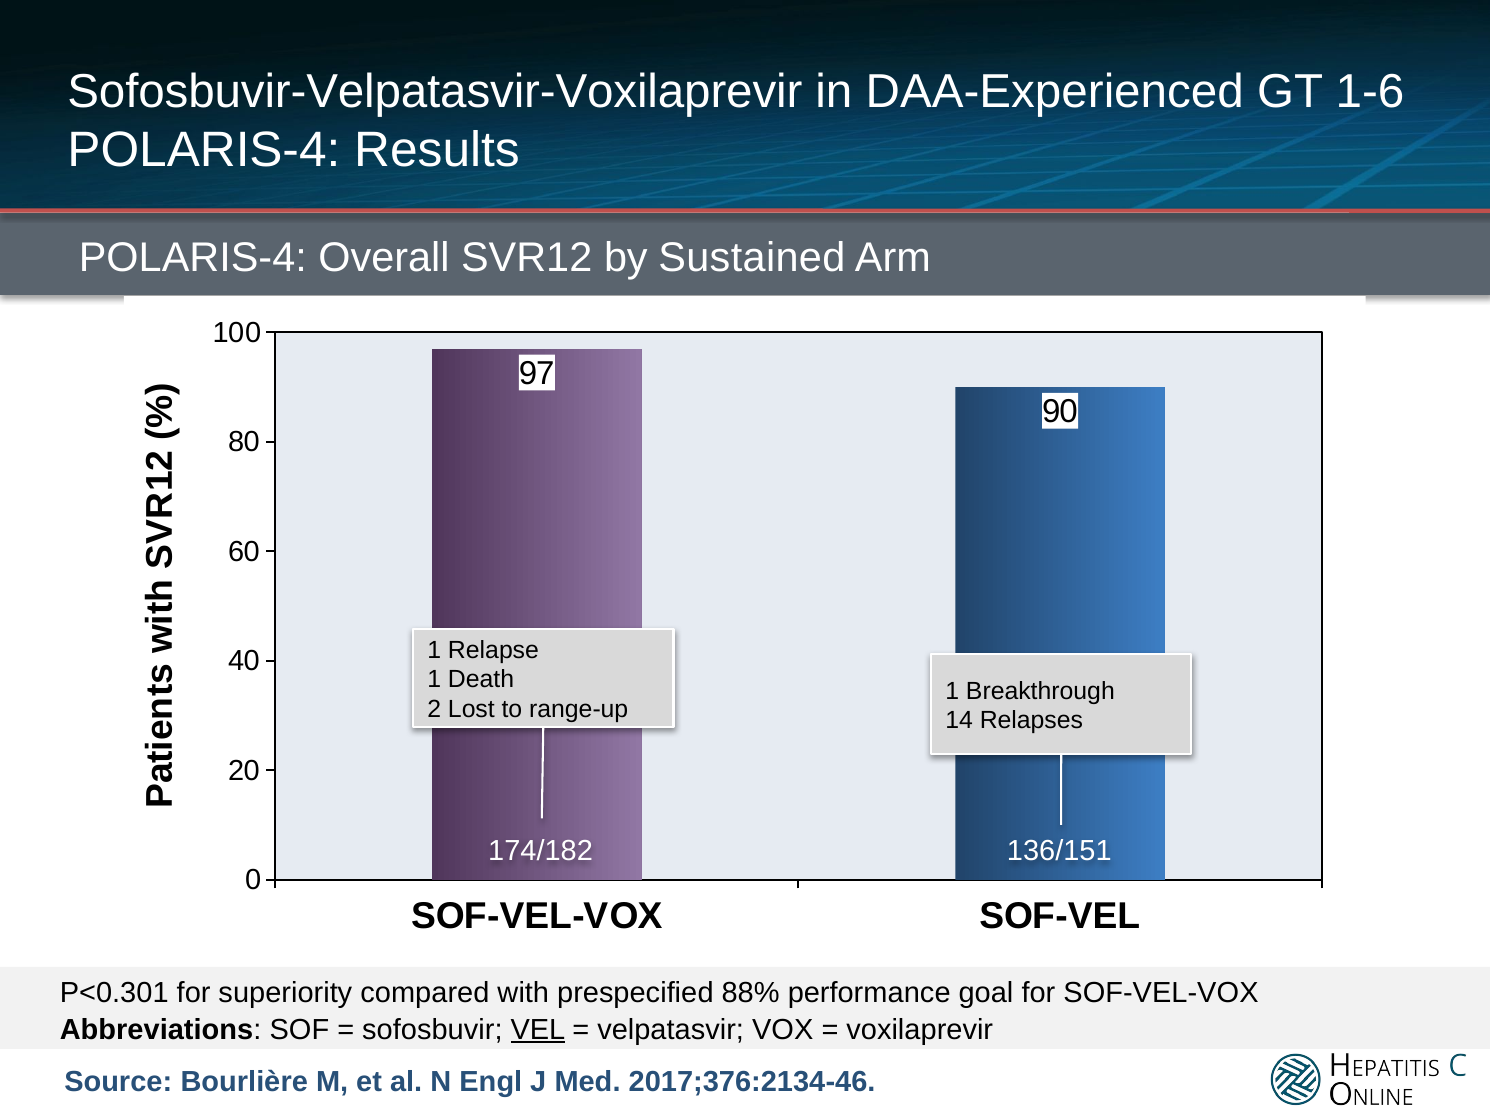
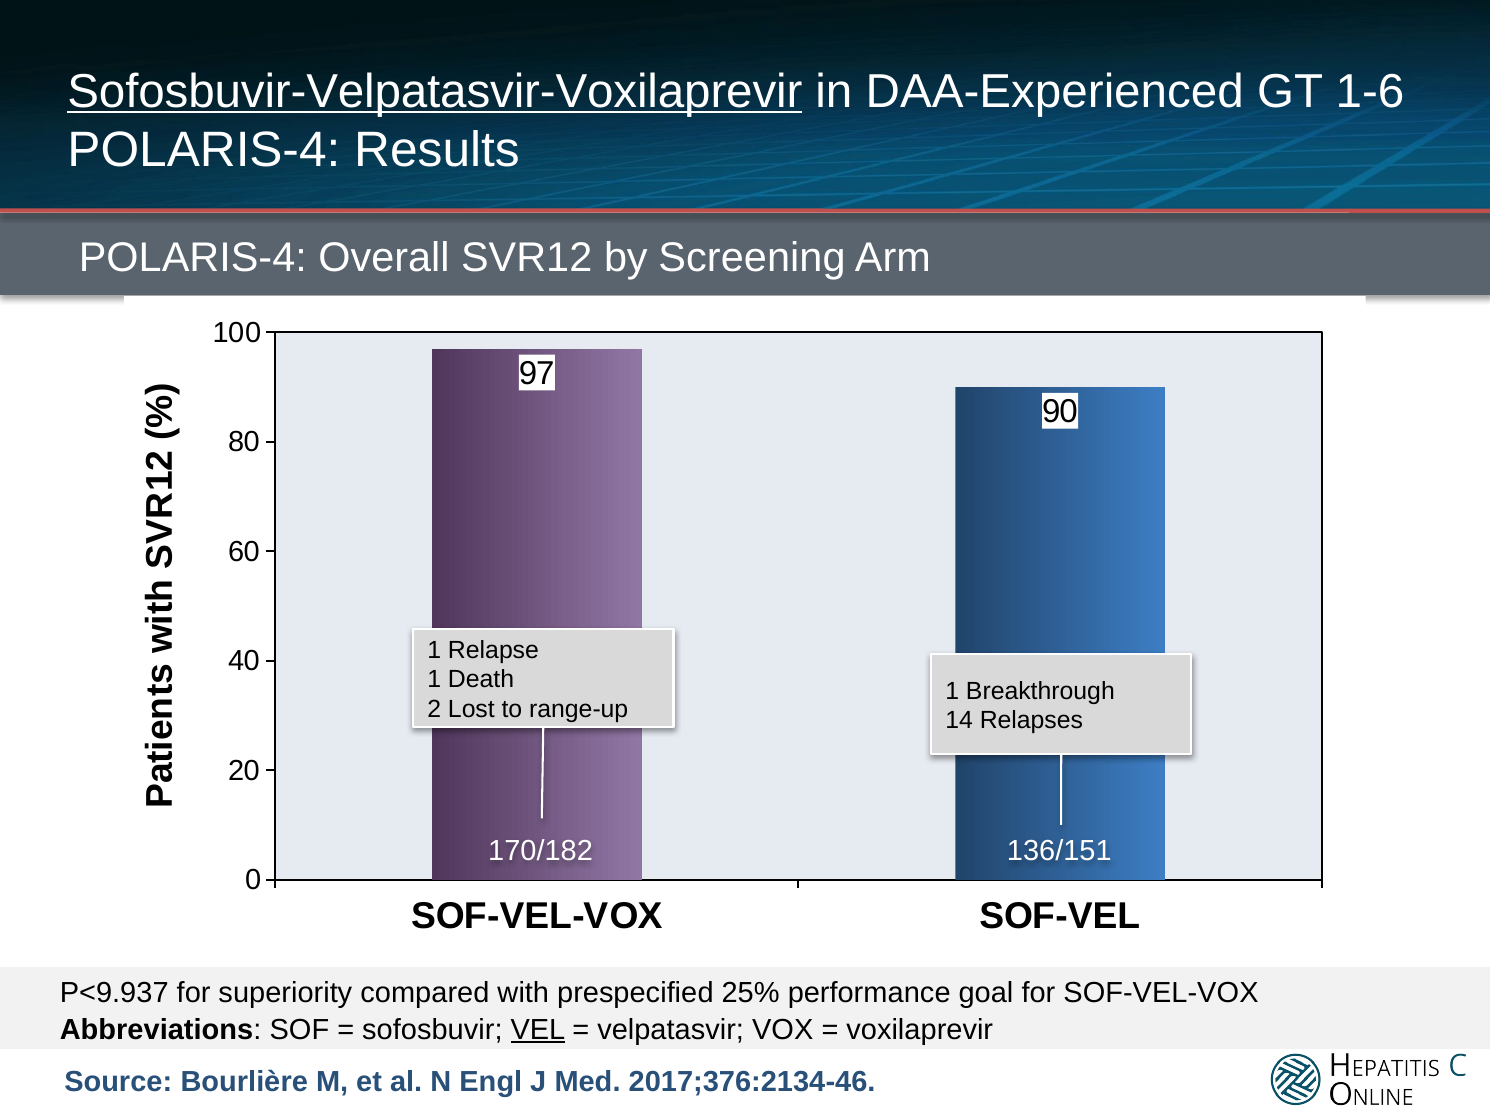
Sofosbuvir-Velpatasvir-Voxilaprevir underline: none -> present
Sustained: Sustained -> Screening
174/182: 174/182 -> 170/182
P<0.301: P<0.301 -> P<9.937
88%: 88% -> 25%
